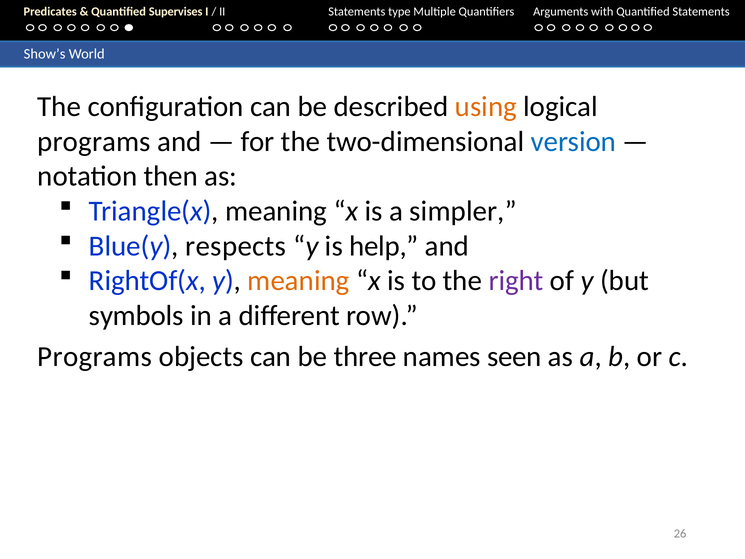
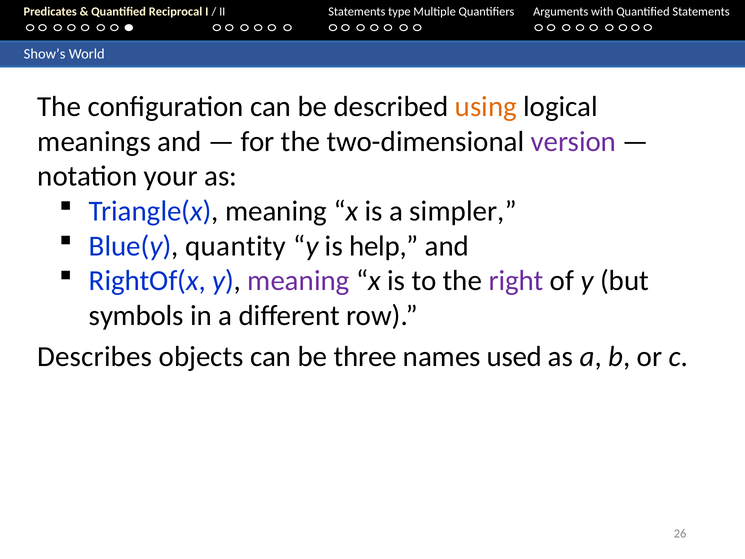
Supervises: Supervises -> Reciprocal
programs at (94, 141): programs -> meanings
version colour: blue -> purple
then: then -> your
respects: respects -> quantity
meaning at (298, 281) colour: orange -> purple
Programs at (95, 356): Programs -> Describes
seen: seen -> used
